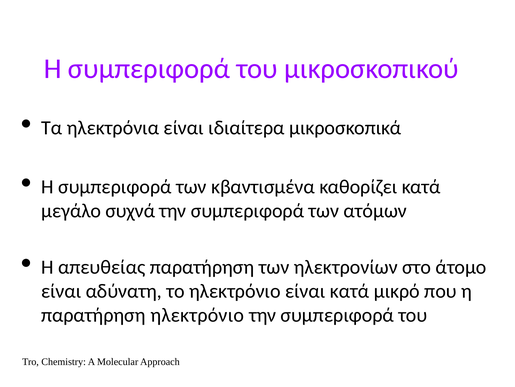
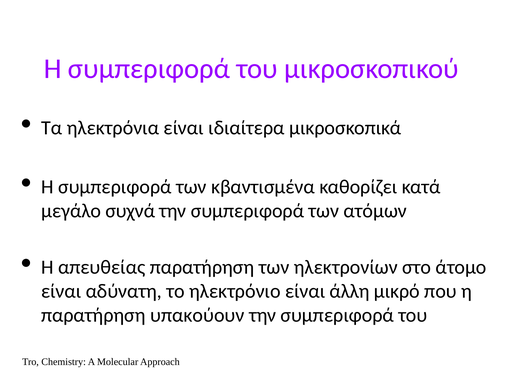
είναι κατά: κατά -> άλλη
παρατήρηση ηλεκτρόνιο: ηλεκτρόνιο -> υπακούουν
